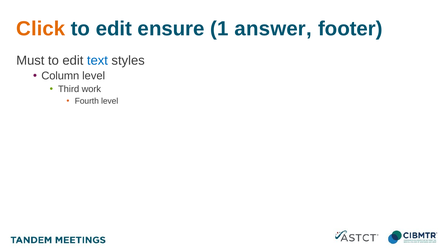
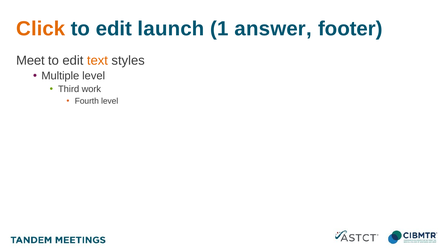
ensure: ensure -> launch
Must: Must -> Meet
text colour: blue -> orange
Column: Column -> Multiple
